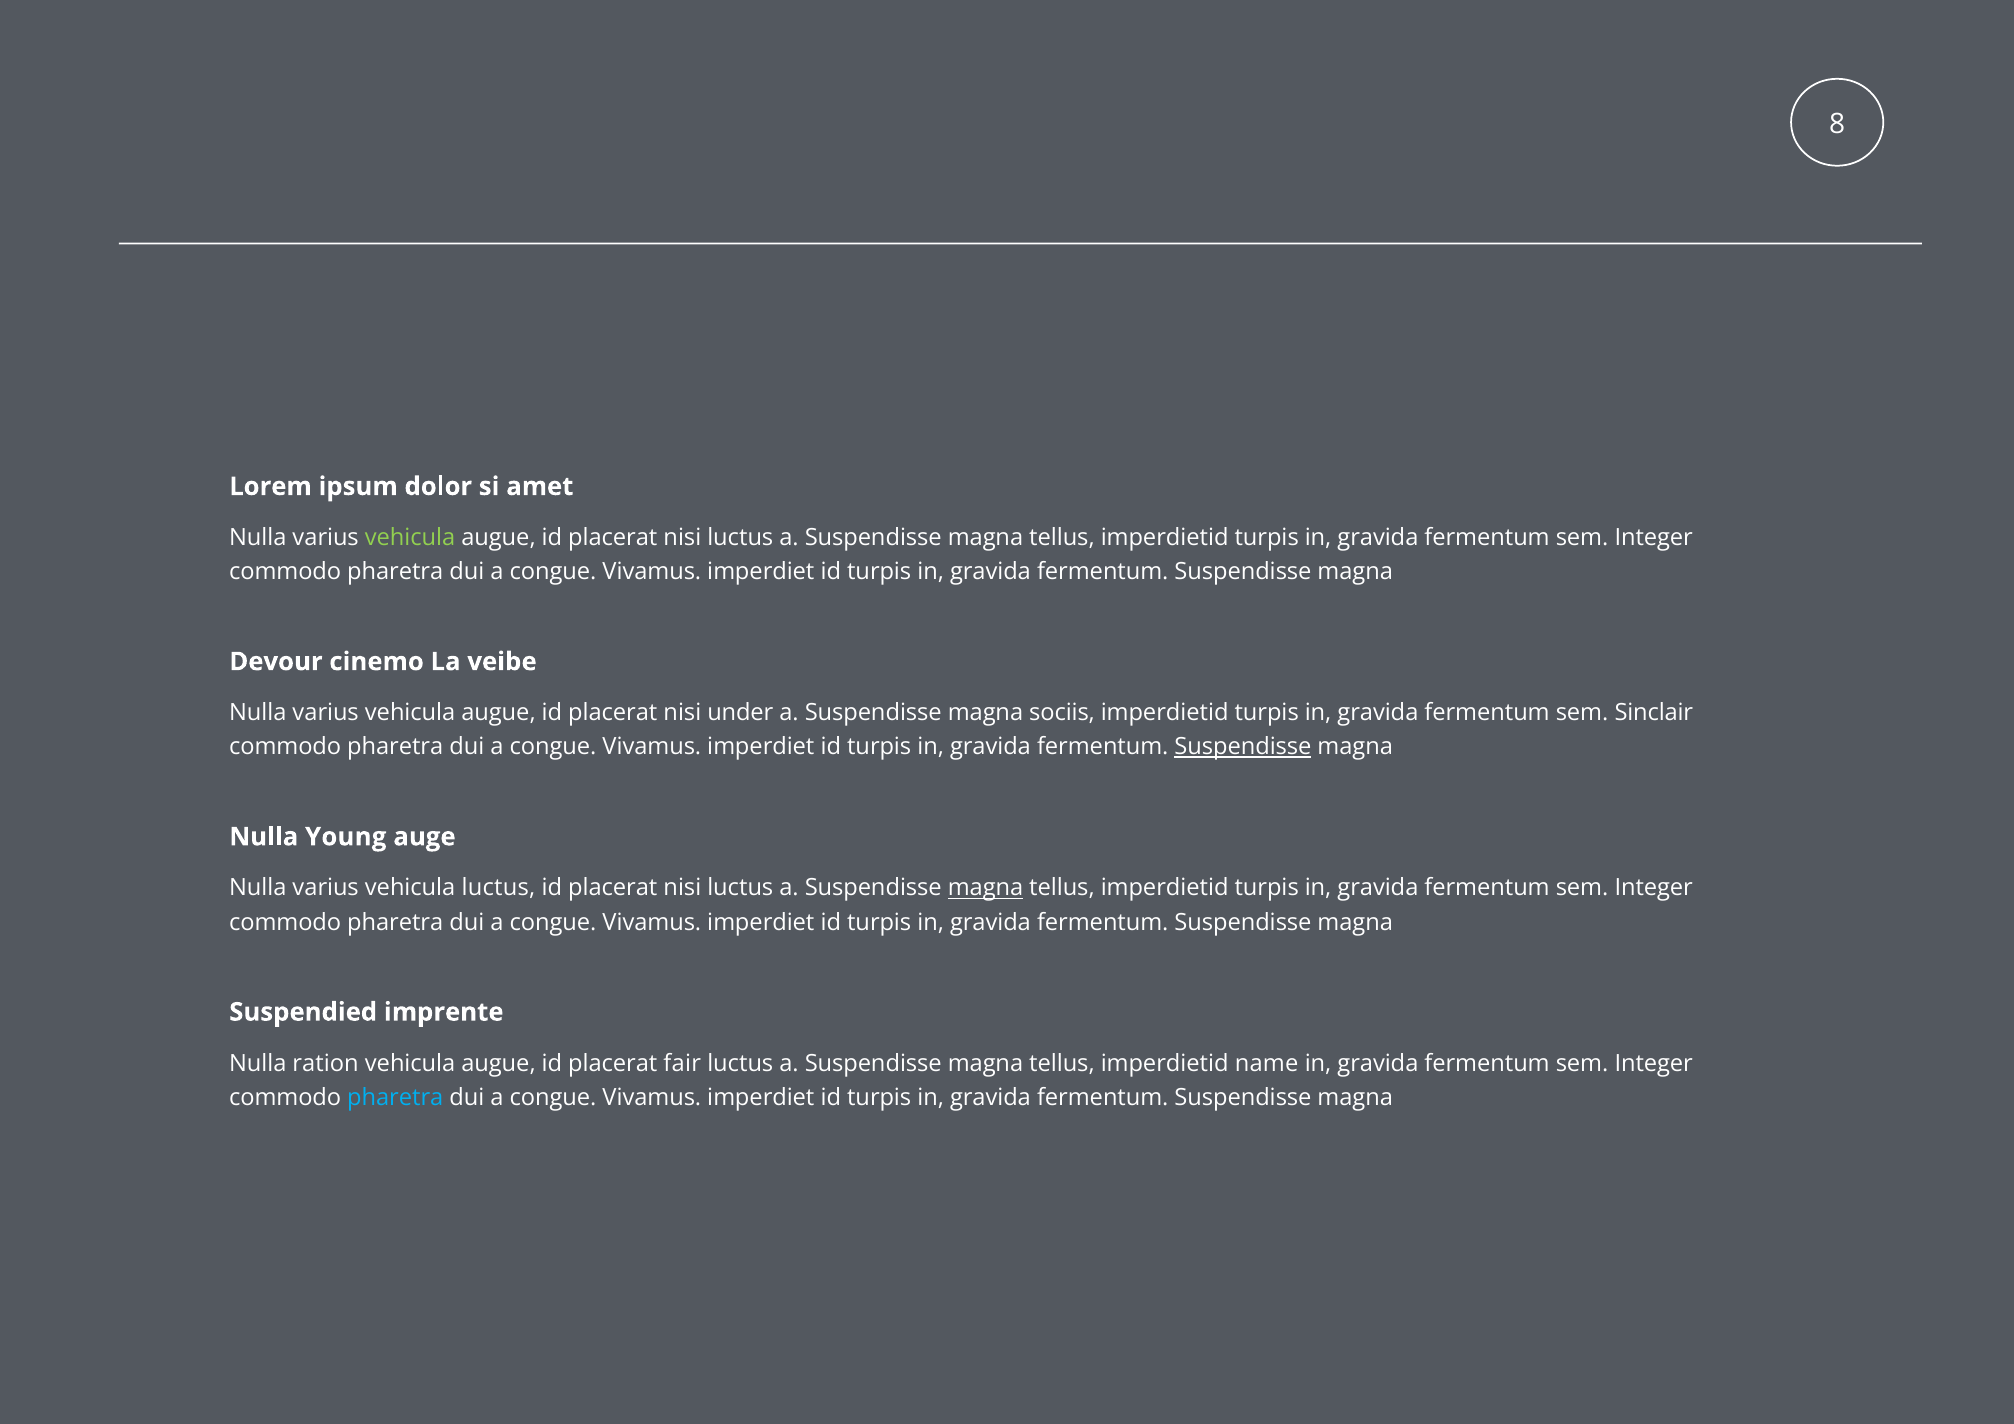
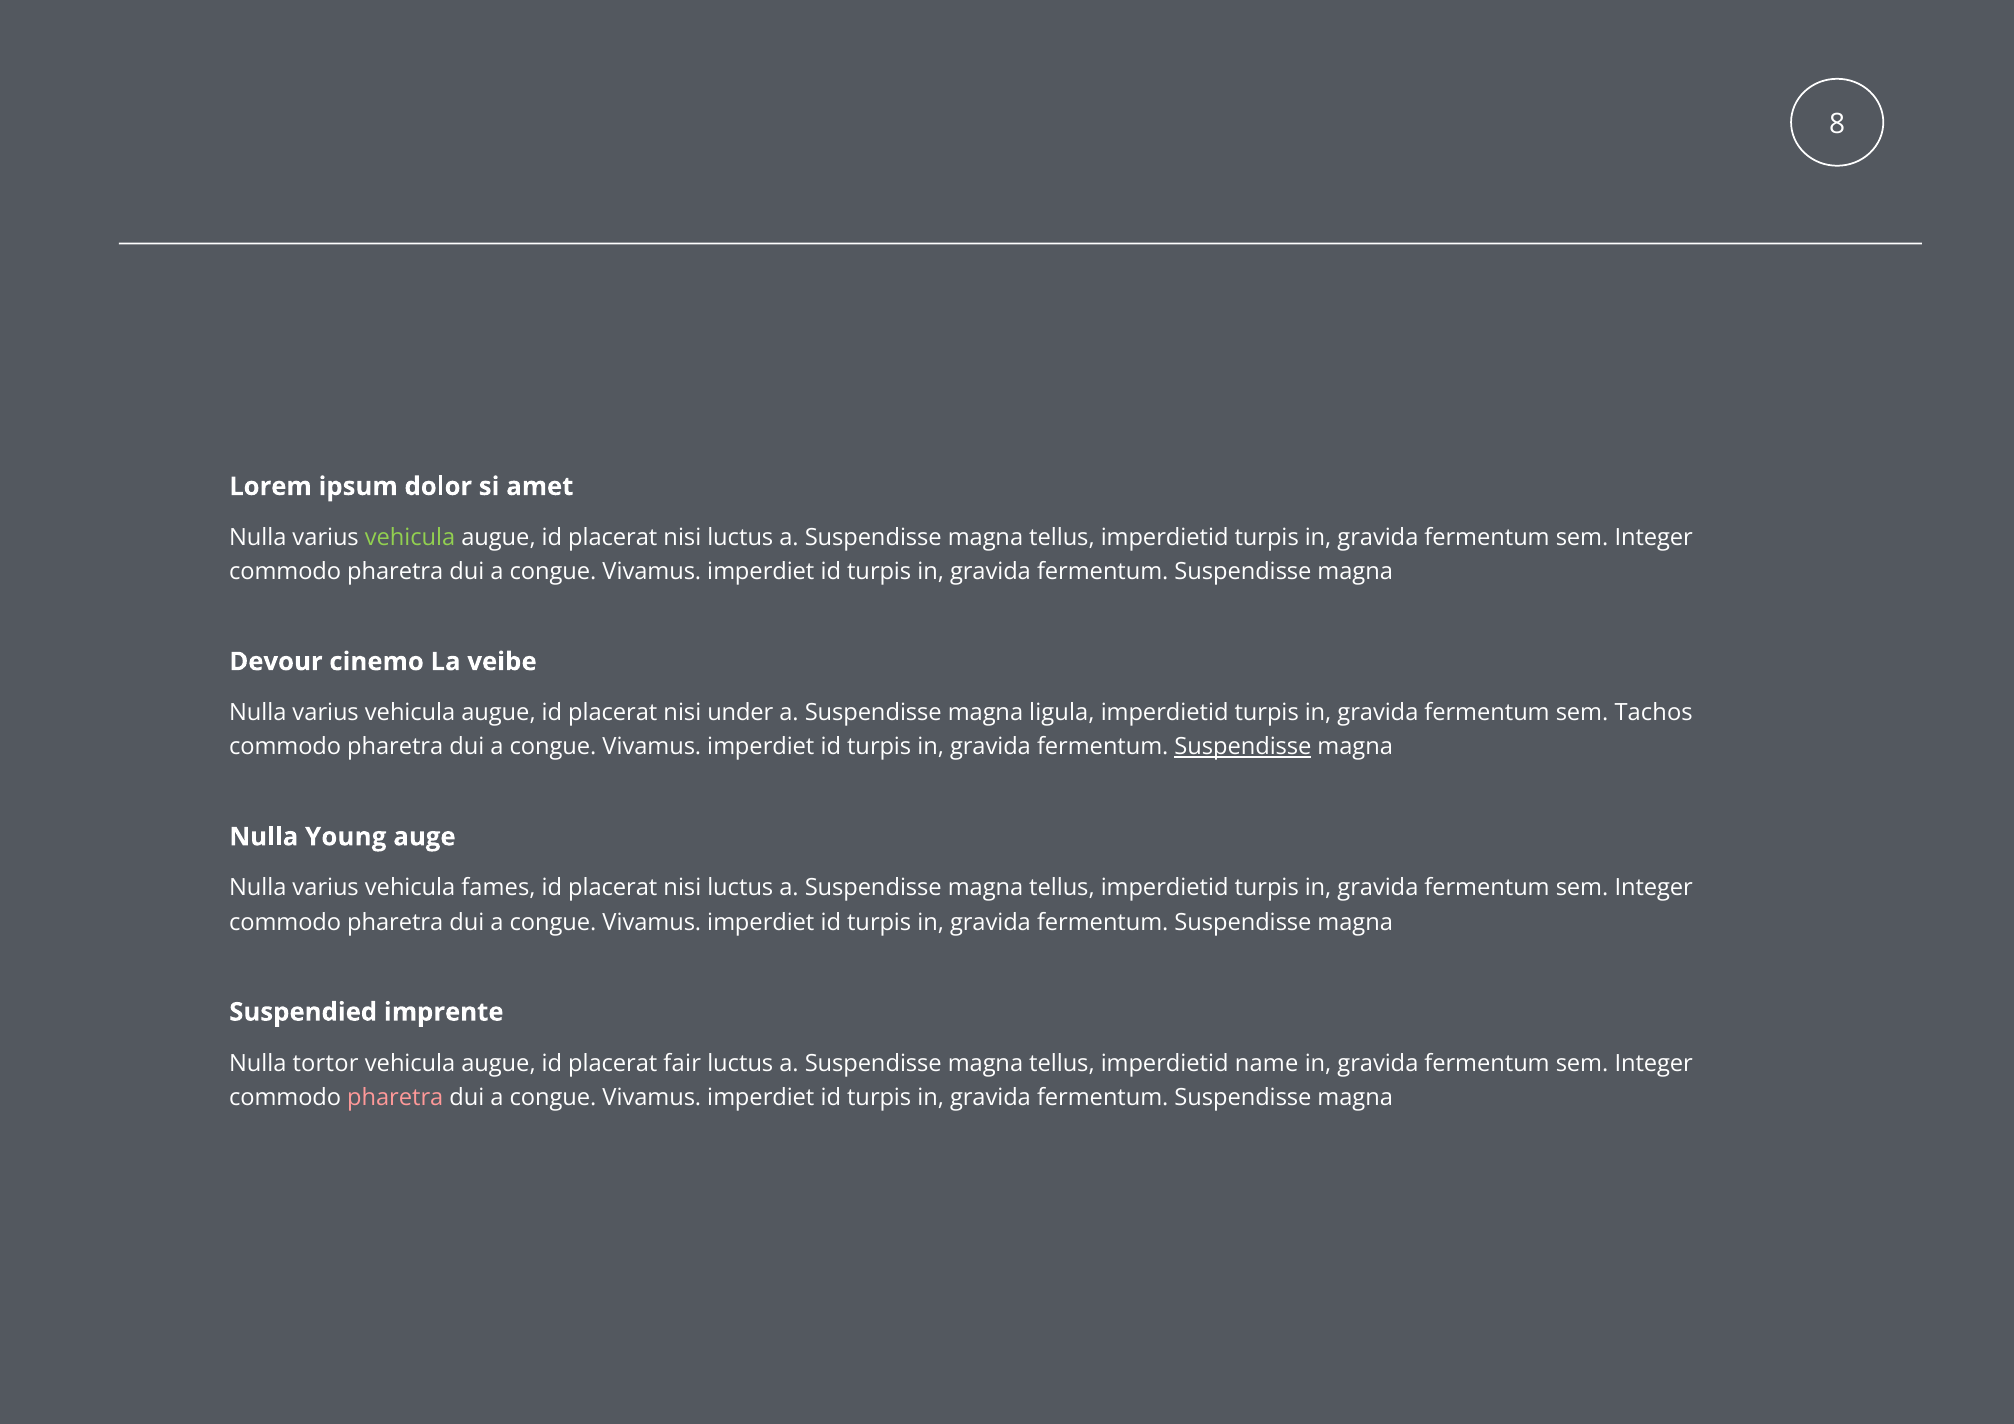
sociis: sociis -> ligula
Sinclair: Sinclair -> Tachos
vehicula luctus: luctus -> fames
magna at (986, 888) underline: present -> none
ration: ration -> tortor
pharetra at (395, 1097) colour: light blue -> pink
